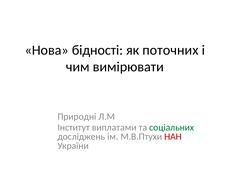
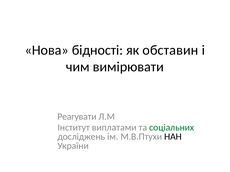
поточних: поточних -> обставин
Природні: Природні -> Реагувати
НАН colour: red -> black
